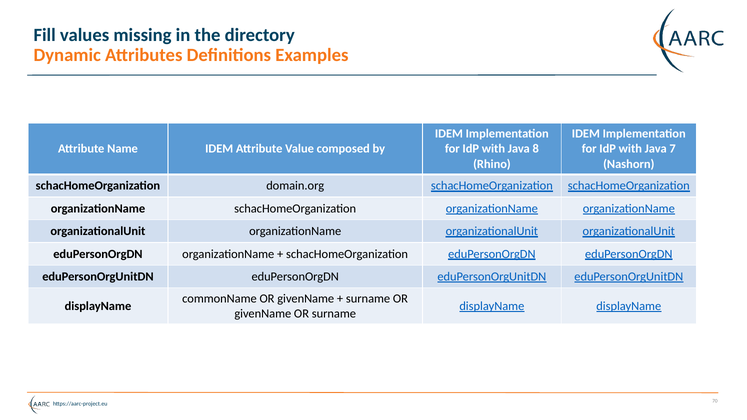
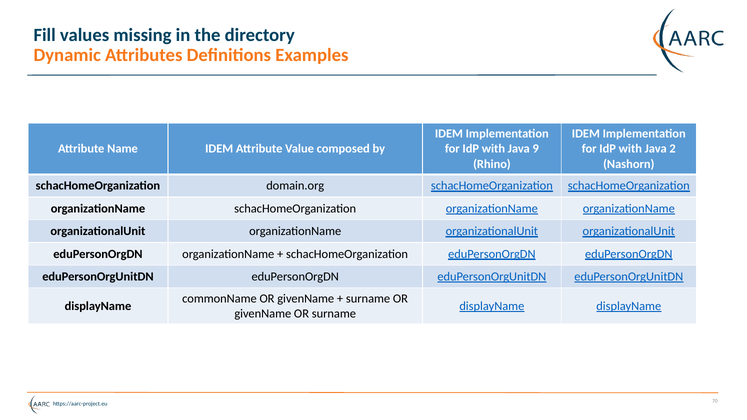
8: 8 -> 9
7: 7 -> 2
